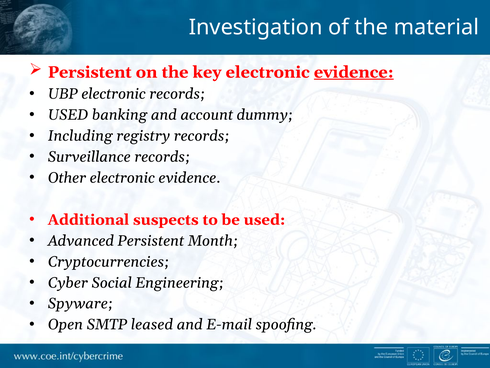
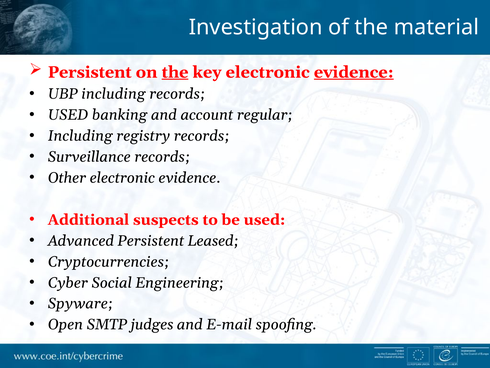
the at (175, 72) underline: none -> present
UBP electronic: electronic -> including
dummy: dummy -> regular
Month: Month -> Leased
leased: leased -> judges
